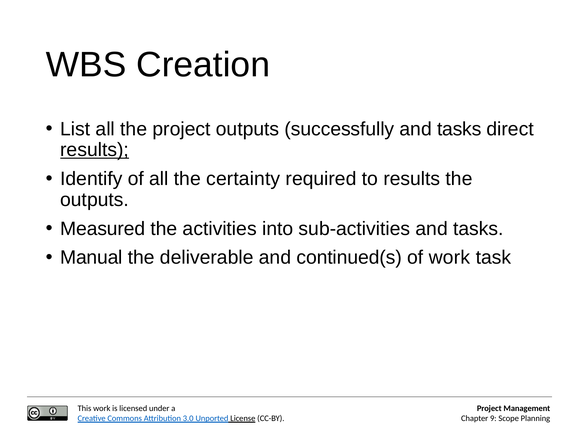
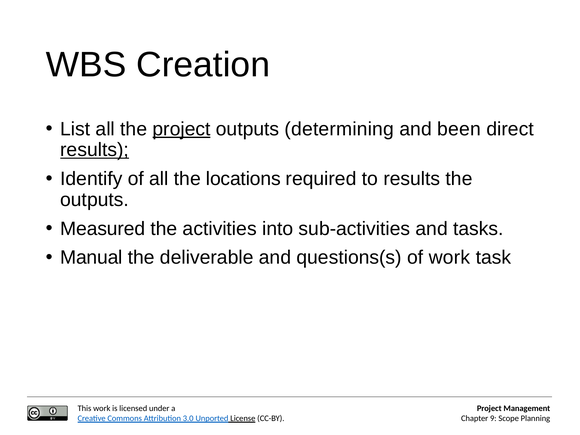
project at (182, 129) underline: none -> present
successfully: successfully -> determining
tasks at (459, 129): tasks -> been
certainty: certainty -> locations
continued(s: continued(s -> questions(s
